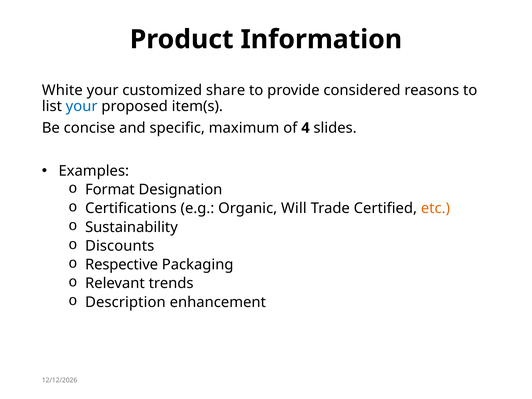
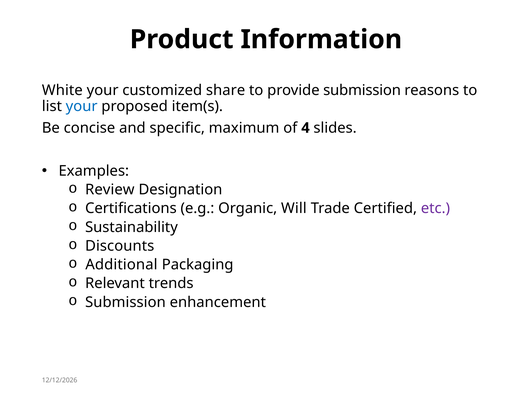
provide considered: considered -> submission
Format: Format -> Review
etc colour: orange -> purple
Respective: Respective -> Additional
Description at (125, 302): Description -> Submission
